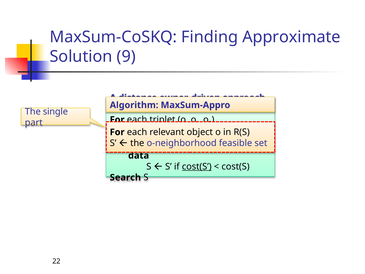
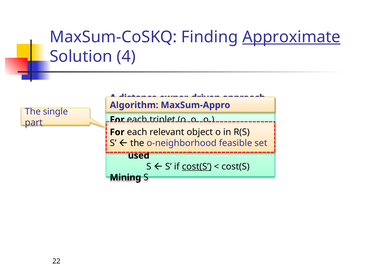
Approximate underline: none -> present
9: 9 -> 4
data: data -> used
Search: Search -> Mining
